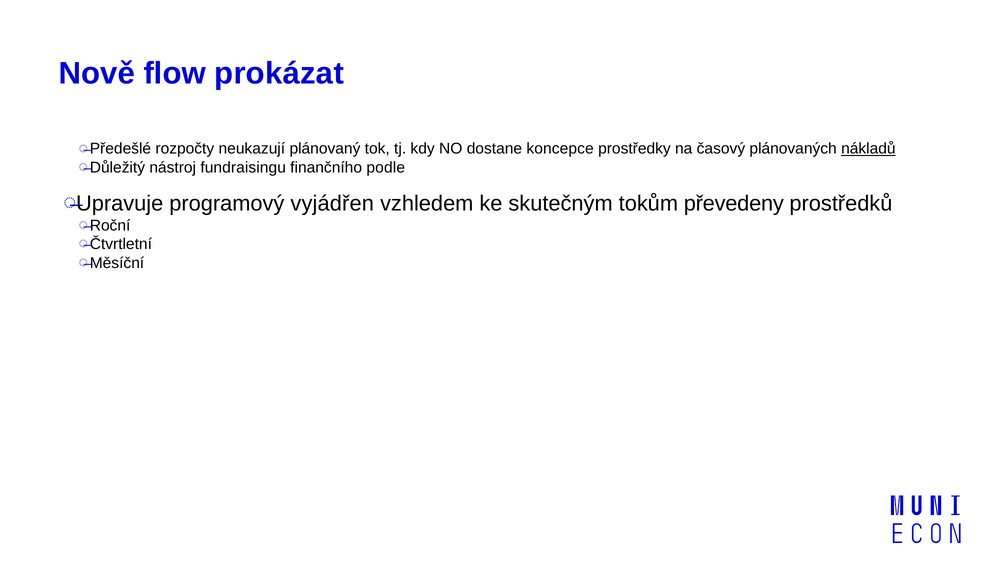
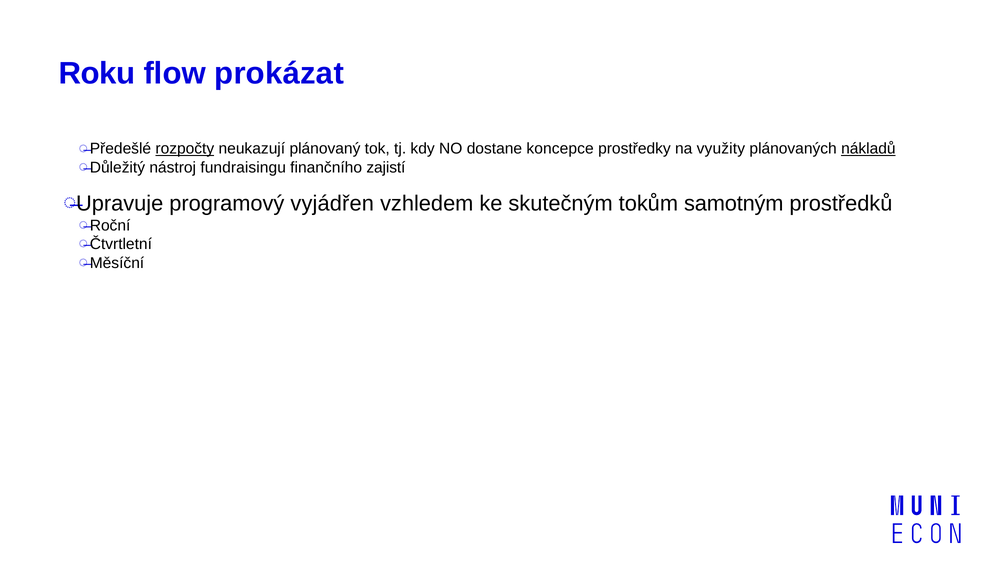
Nově: Nově -> Roku
rozpočty underline: none -> present
časový: časový -> využity
podle: podle -> zajistí
převedeny: převedeny -> samotným
